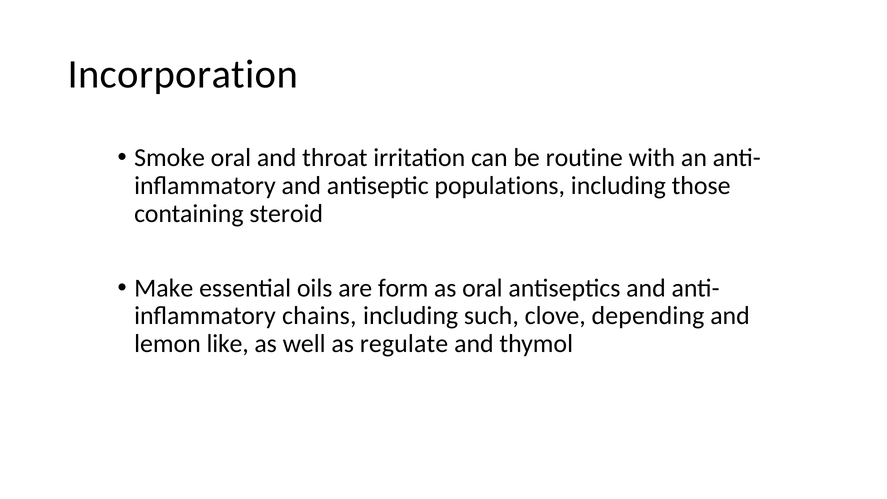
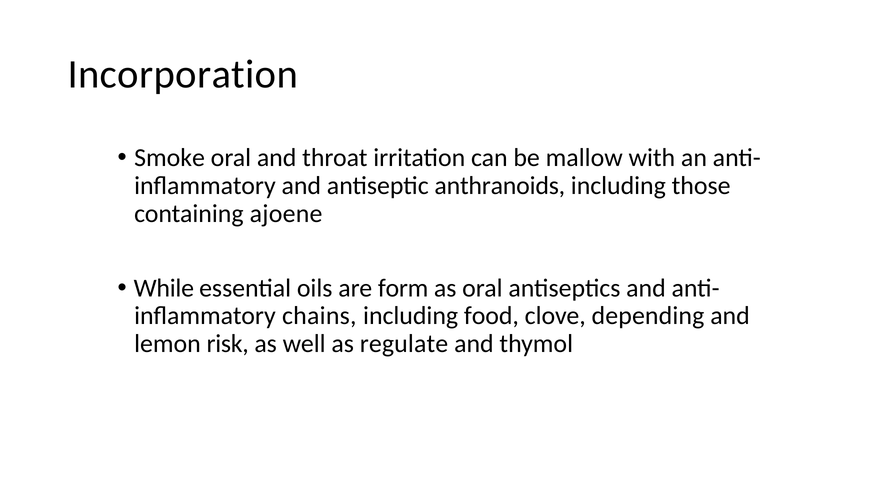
routine: routine -> mallow
populations: populations -> anthranoids
steroid: steroid -> ajoene
Make: Make -> While
such: such -> food
like: like -> risk
